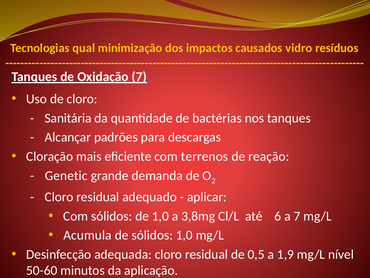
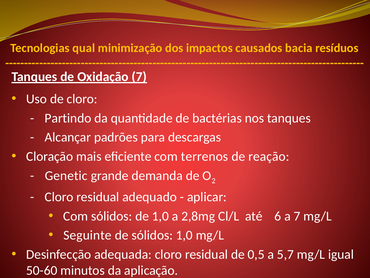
vidro: vidro -> bacia
Sanitária: Sanitária -> Partindo
3,8mg: 3,8mg -> 2,8mg
Acumula: Acumula -> Seguinte
1,9: 1,9 -> 5,7
nível: nível -> igual
